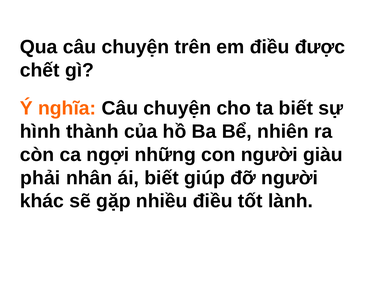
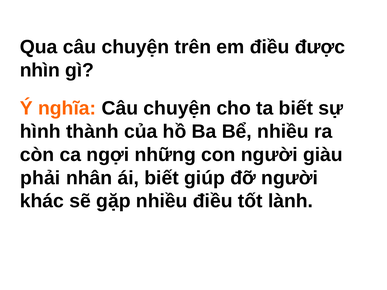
chết: chết -> nhìn
Bể nhiên: nhiên -> nhiều
